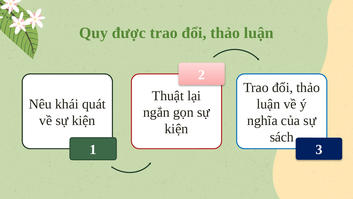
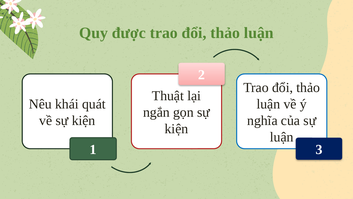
sách at (282, 137): sách -> luận
